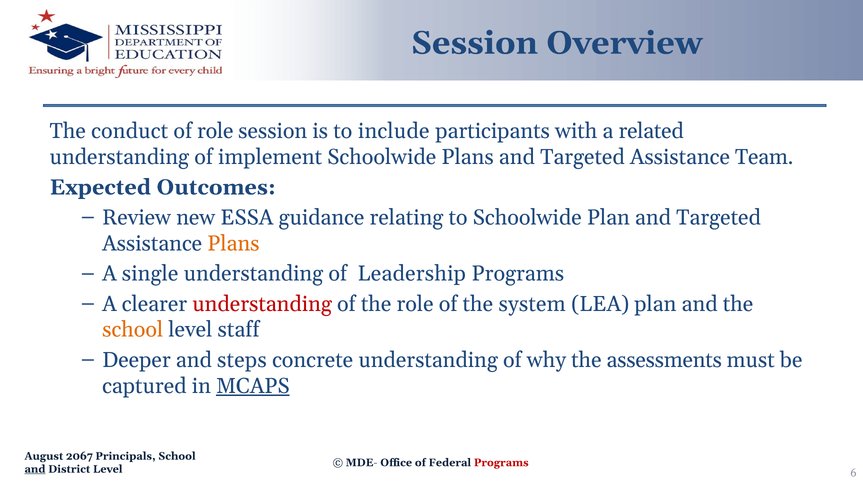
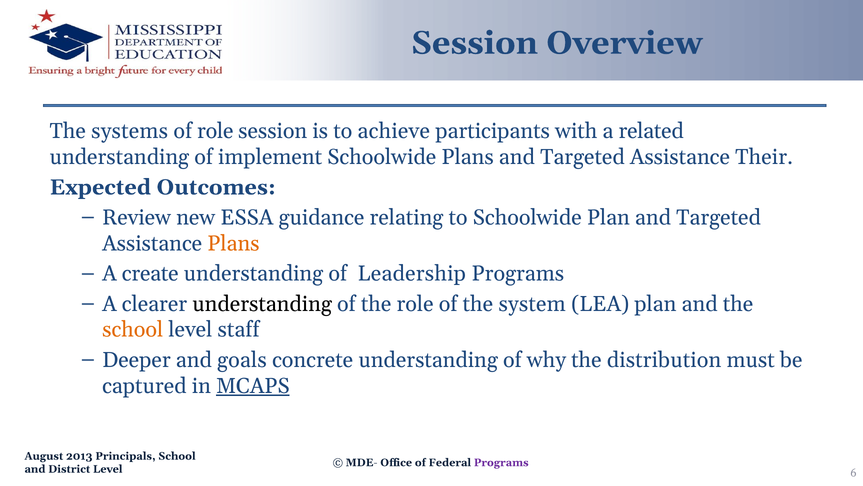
conduct: conduct -> systems
include: include -> achieve
Team: Team -> Their
single: single -> create
understanding at (262, 304) colour: red -> black
steps: steps -> goals
assessments: assessments -> distribution
2067: 2067 -> 2013
Programs at (501, 462) colour: red -> purple
and at (35, 469) underline: present -> none
